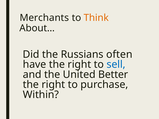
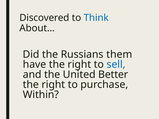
Merchants: Merchants -> Discovered
Think colour: orange -> blue
often: often -> them
